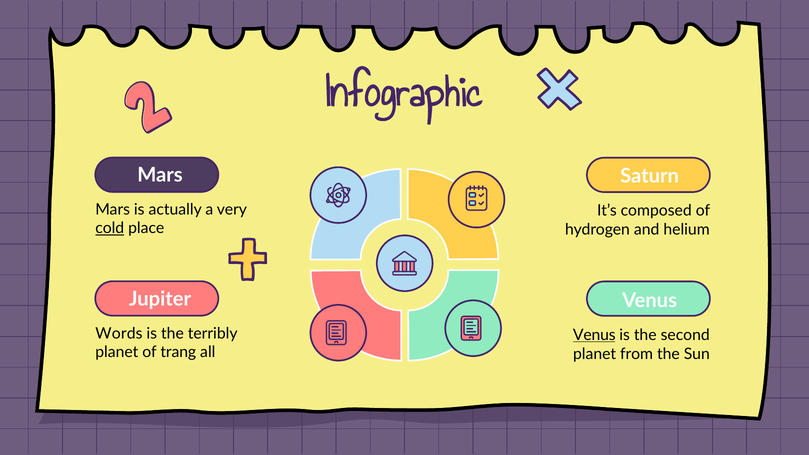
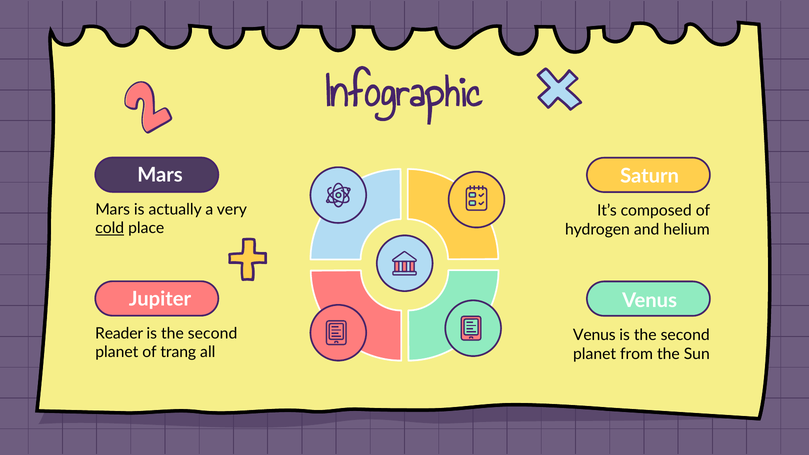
Words: Words -> Reader
terribly at (213, 333): terribly -> second
Venus at (594, 335) underline: present -> none
